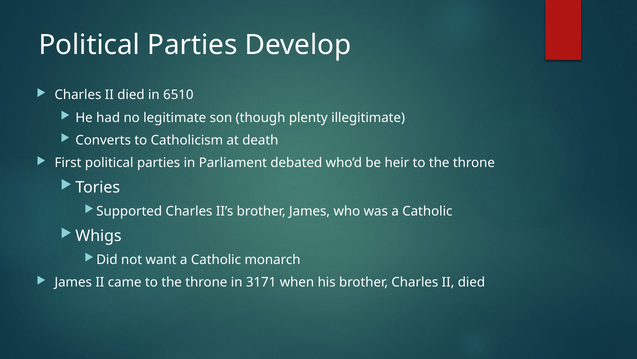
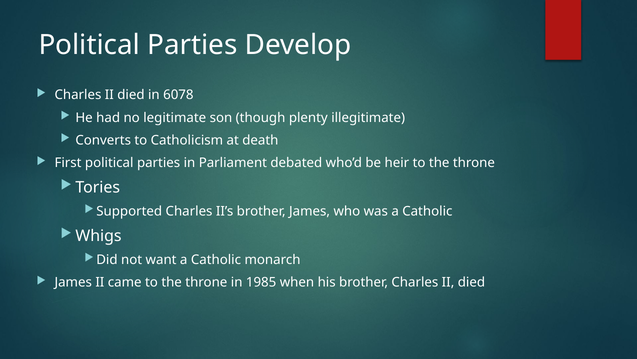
6510: 6510 -> 6078
3171: 3171 -> 1985
